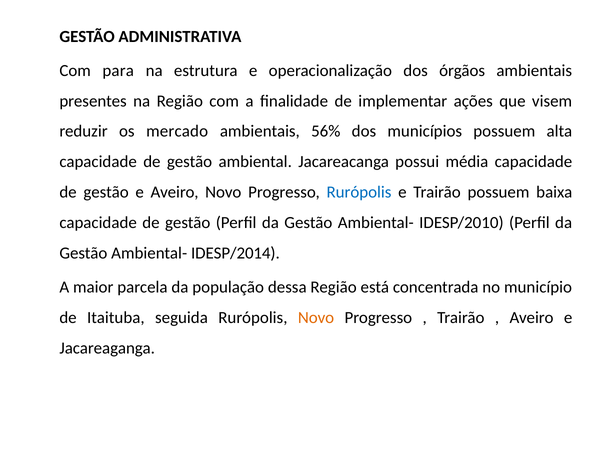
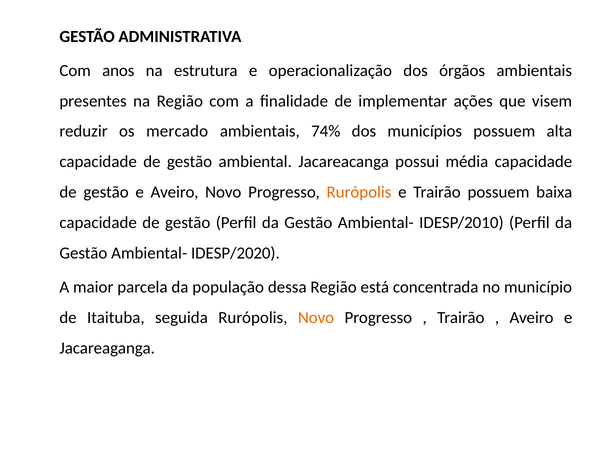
para: para -> anos
56%: 56% -> 74%
Rurópolis at (359, 192) colour: blue -> orange
IDESP/2014: IDESP/2014 -> IDESP/2020
